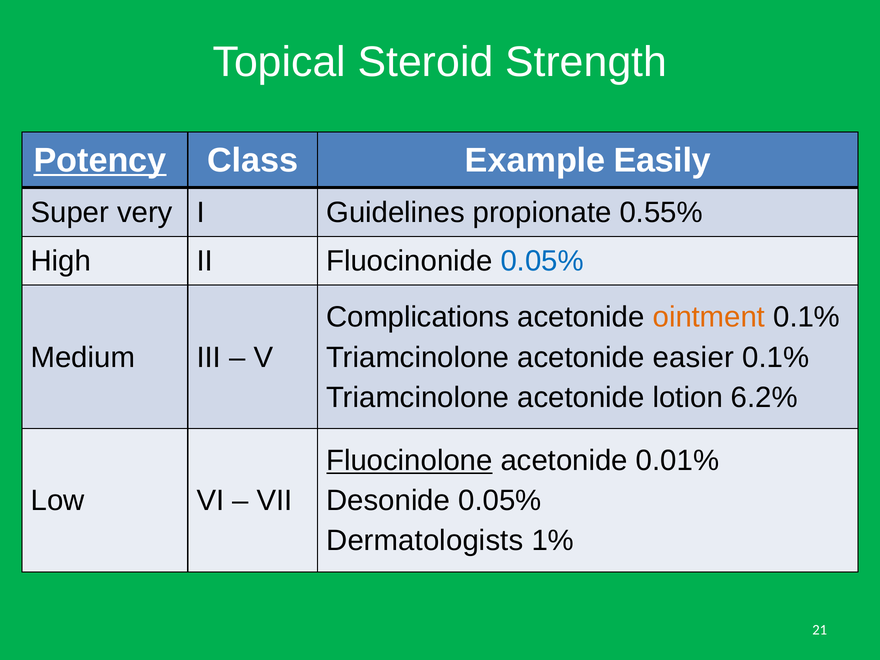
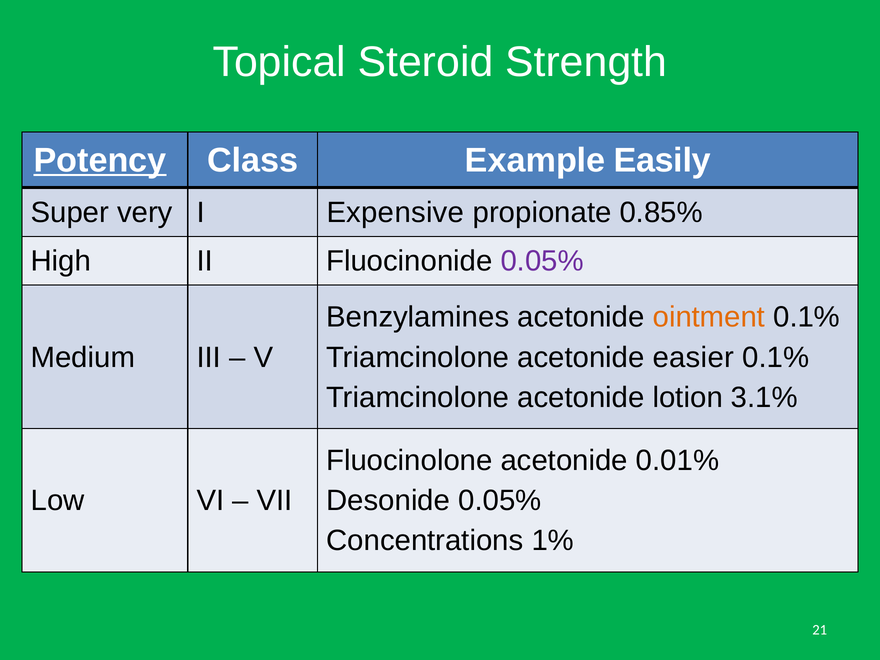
Guidelines: Guidelines -> Expensive
0.55%: 0.55% -> 0.85%
0.05% at (542, 261) colour: blue -> purple
Complications: Complications -> Benzylamines
6.2%: 6.2% -> 3.1%
Fluocinolone underline: present -> none
Dermatologists: Dermatologists -> Concentrations
